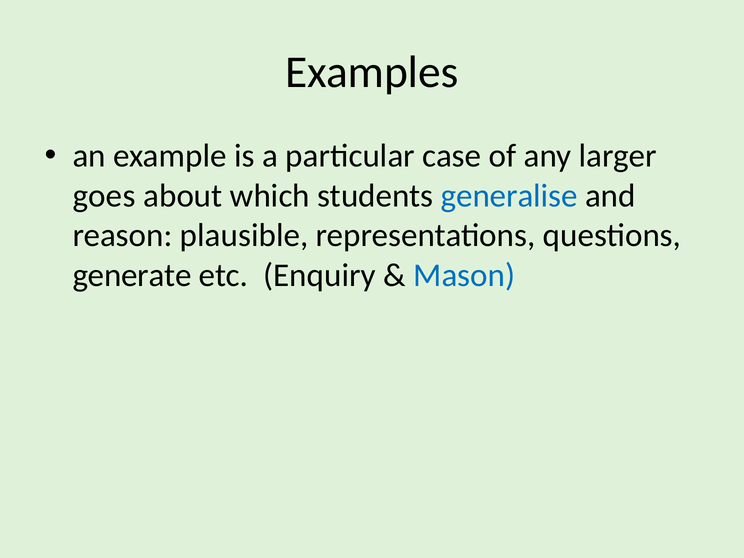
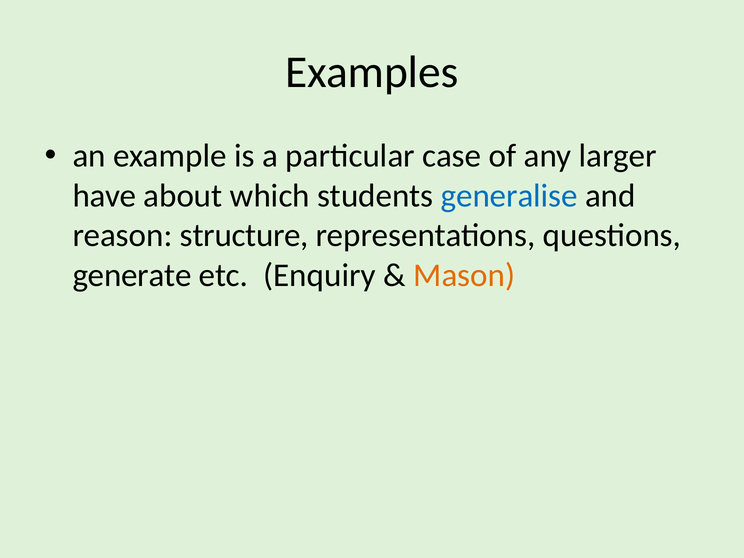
goes: goes -> have
plausible: plausible -> structure
Mason colour: blue -> orange
